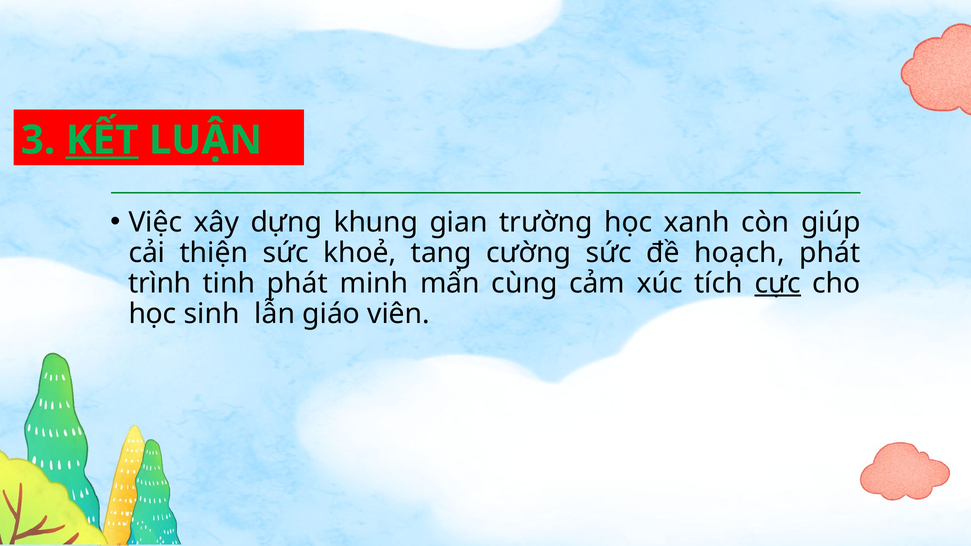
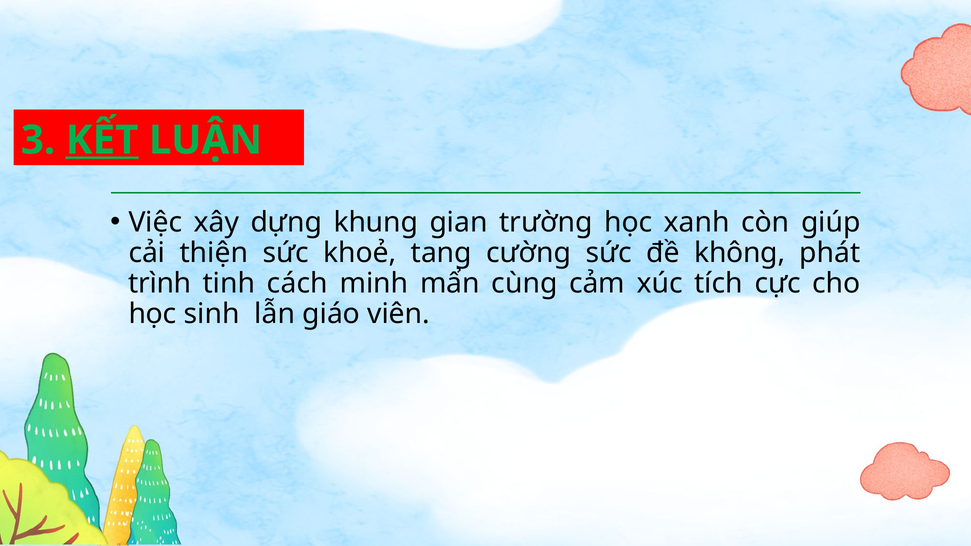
hoạch: hoạch -> không
tinh phát: phát -> cách
cực underline: present -> none
